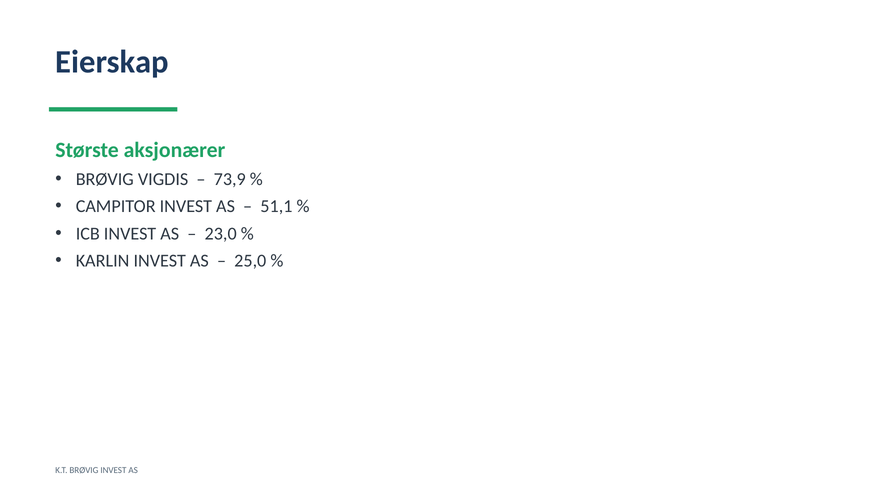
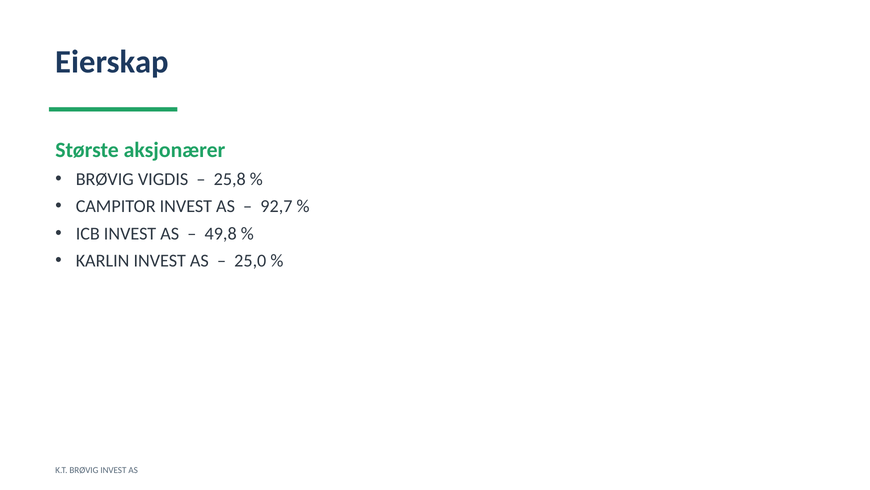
73,9: 73,9 -> 25,8
51,1: 51,1 -> 92,7
23,0: 23,0 -> 49,8
